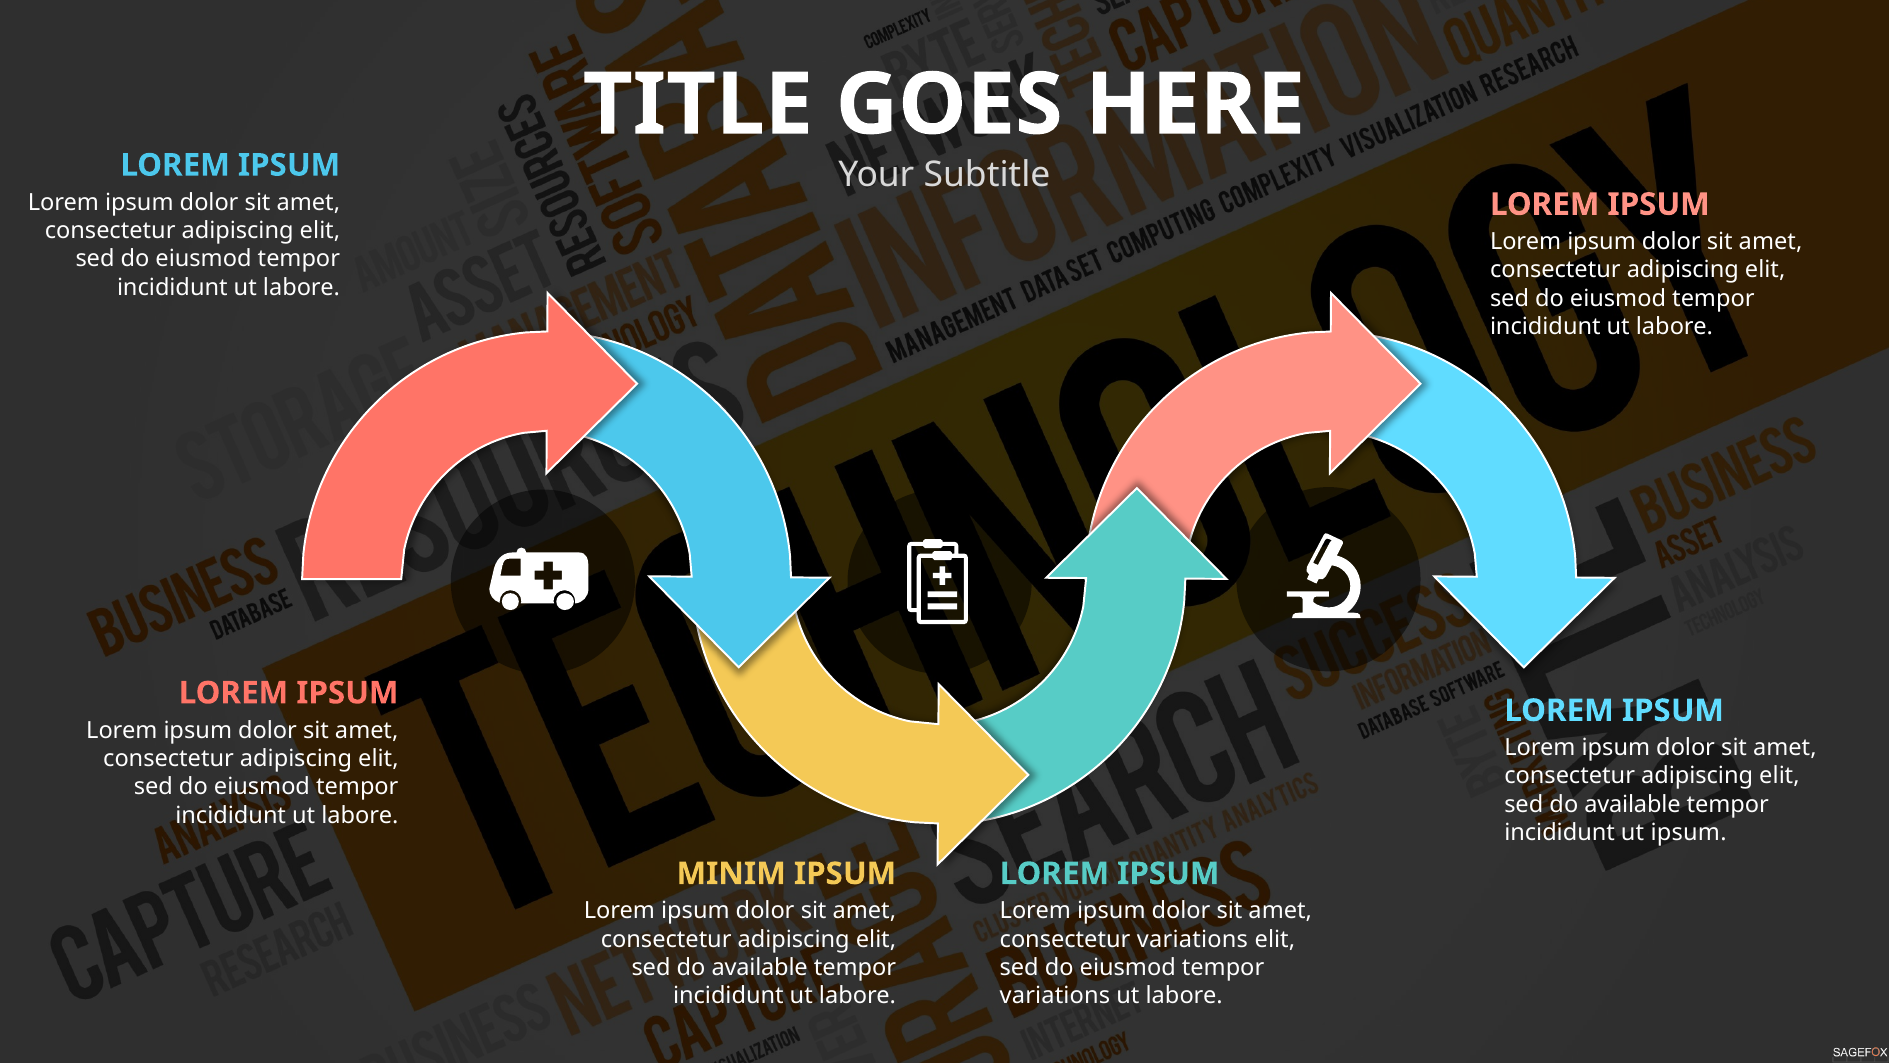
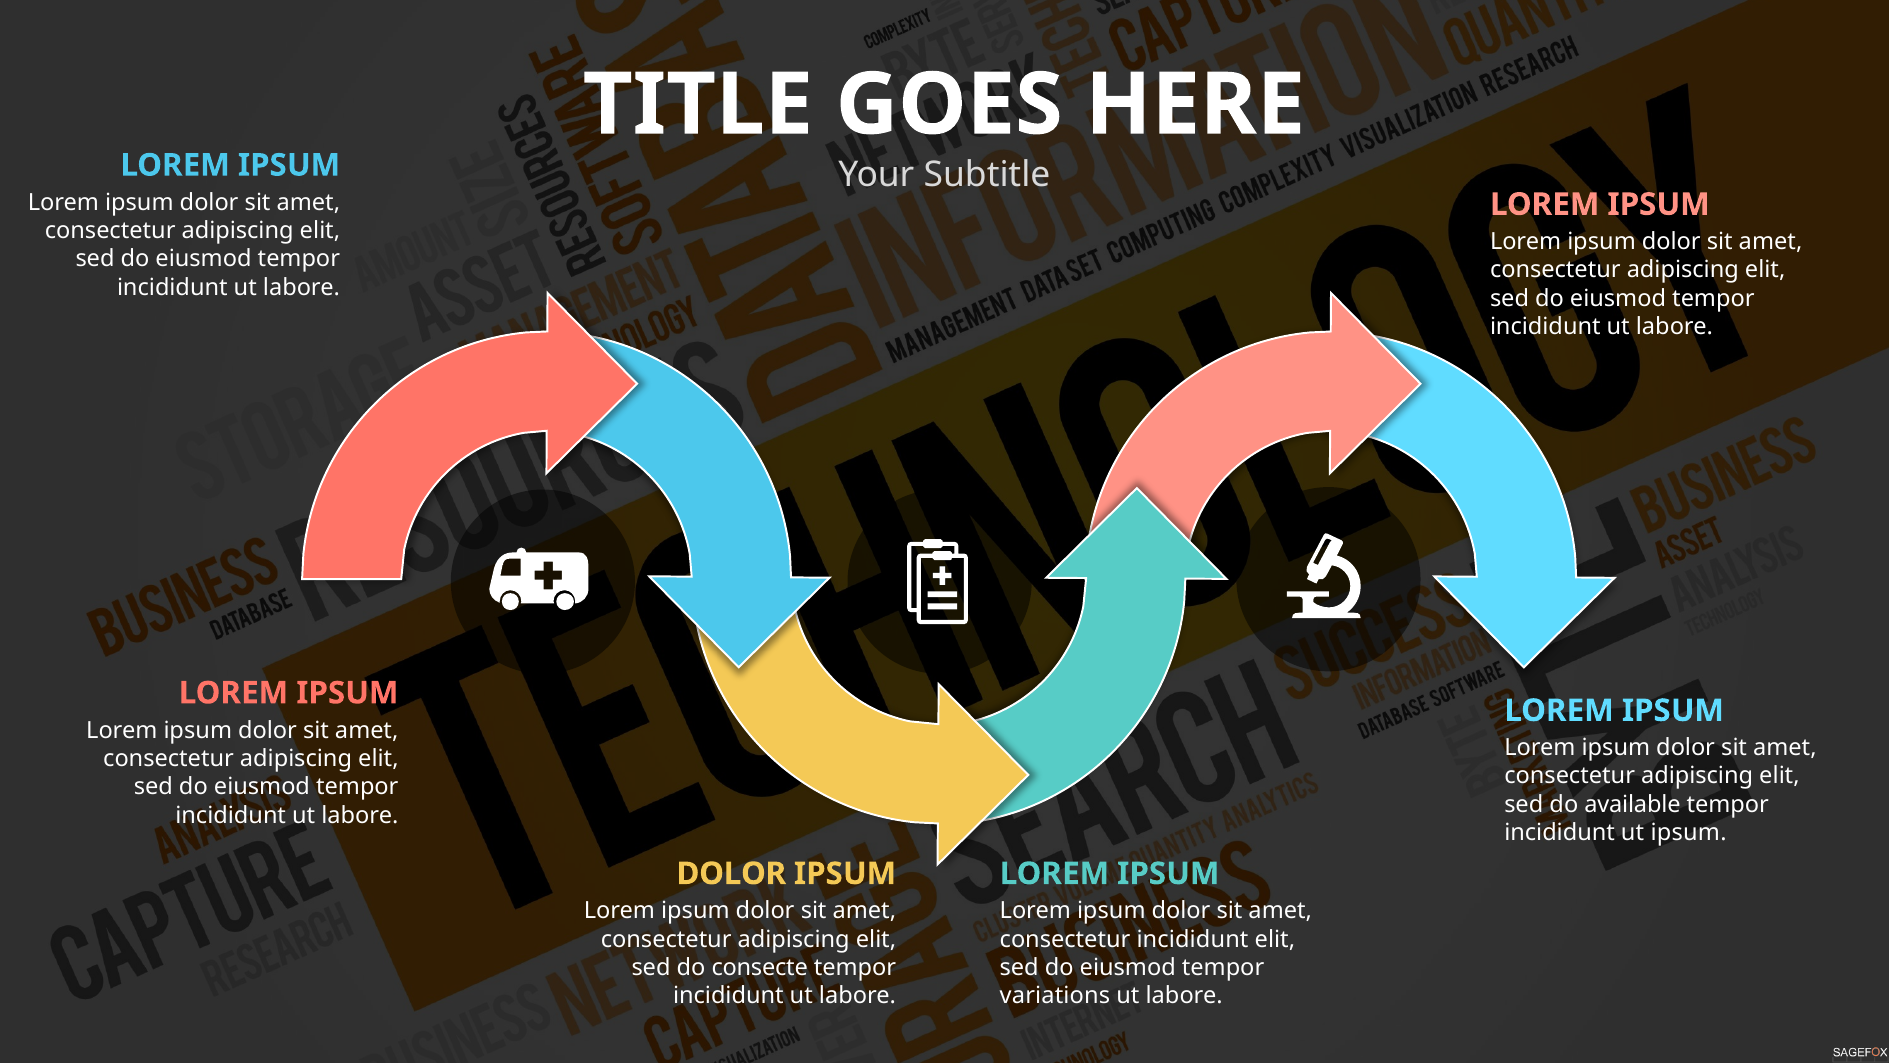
MINIM at (731, 873): MINIM -> DOLOR
consectetur variations: variations -> incididunt
available at (760, 967): available -> consecte
